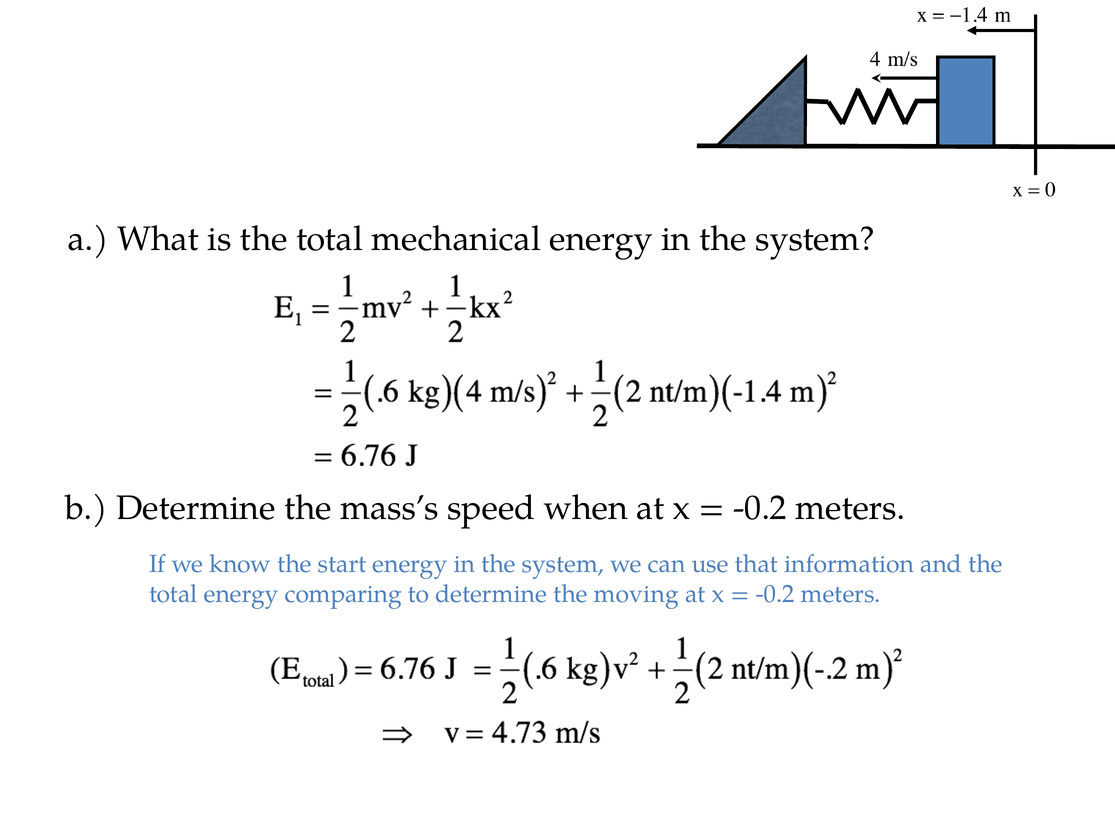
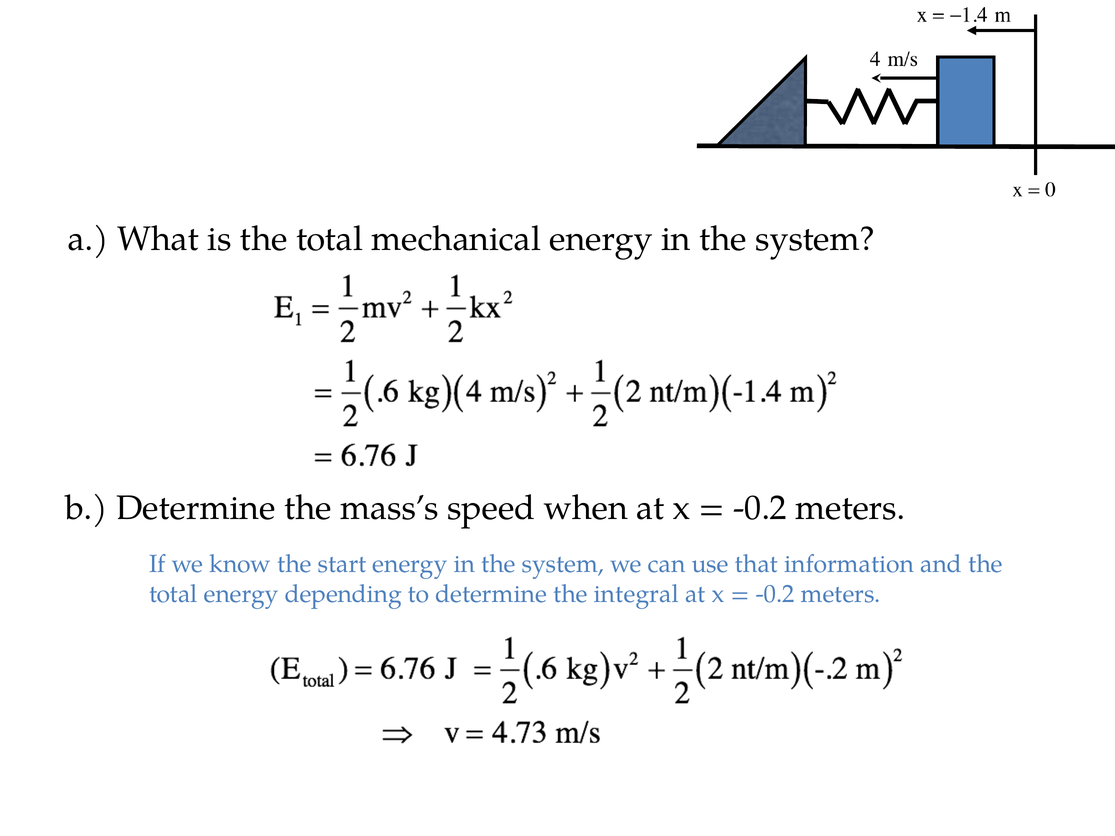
comparing: comparing -> depending
moving: moving -> integral
